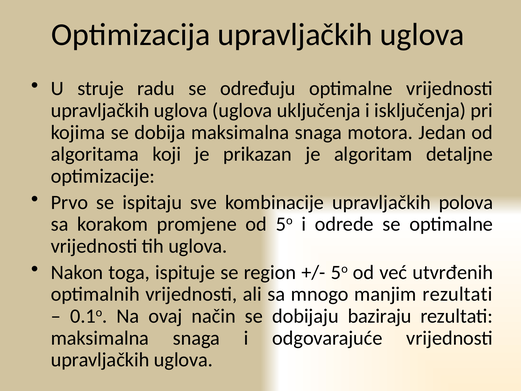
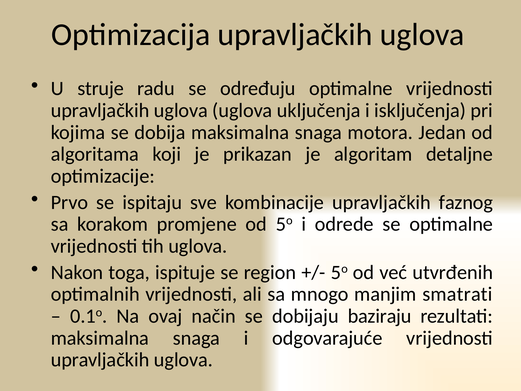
polova: polova -> faznog
manjim rezultati: rezultati -> smatrati
